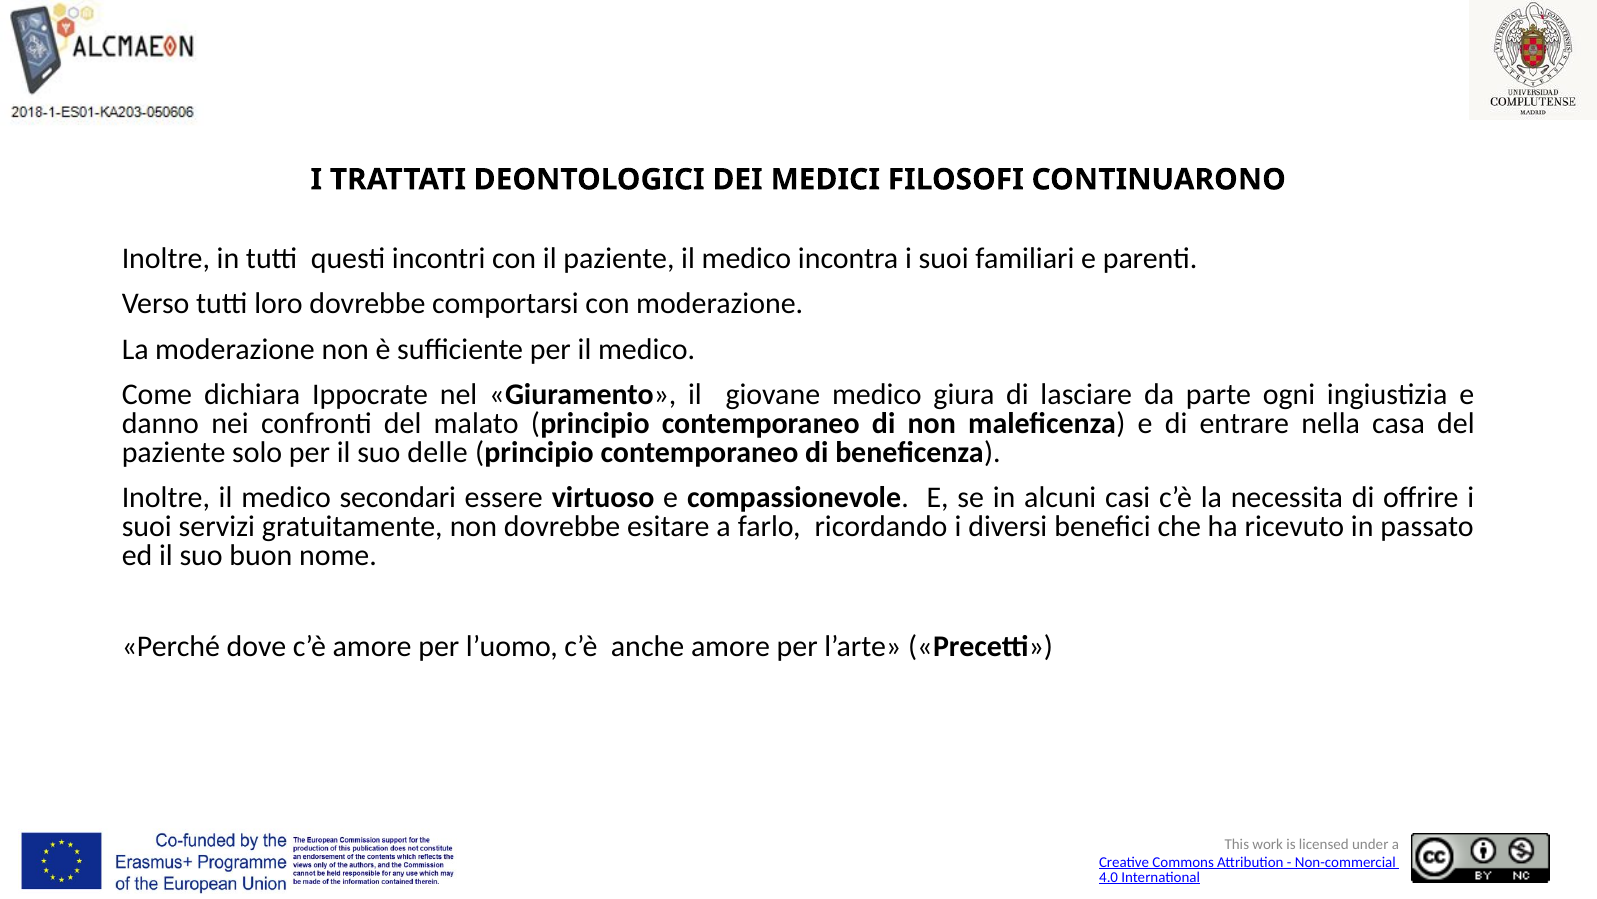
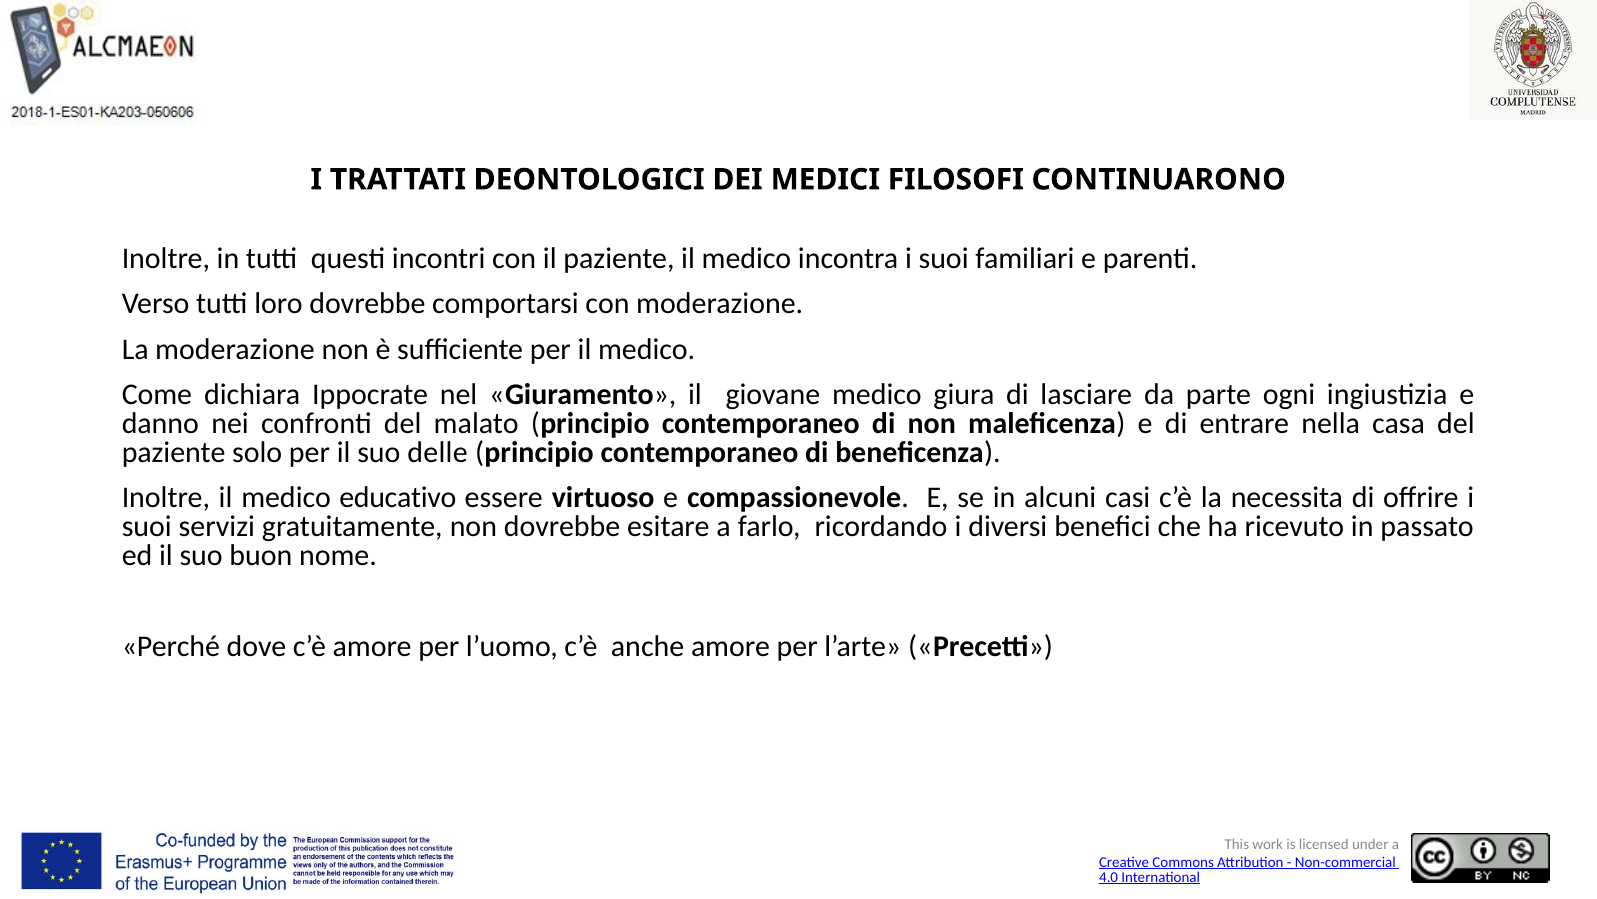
secondari: secondari -> educativo
